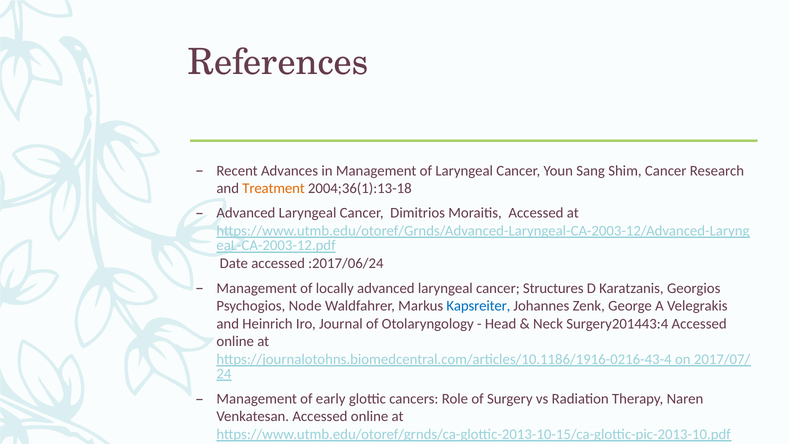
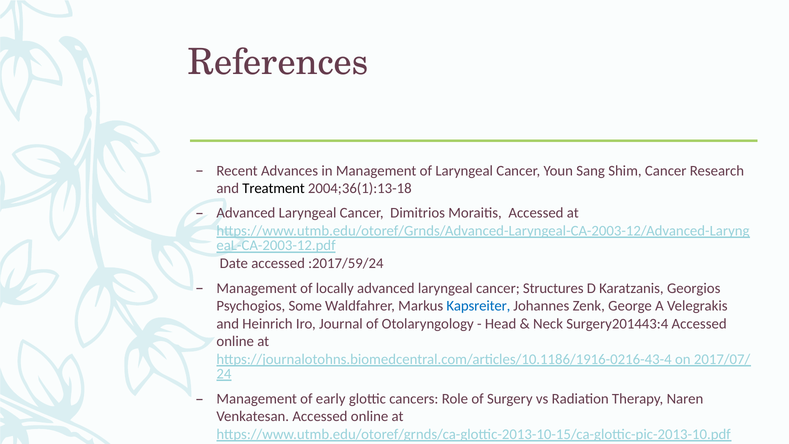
Treatment colour: orange -> black
:2017/06/24: :2017/06/24 -> :2017/59/24
Node: Node -> Some
